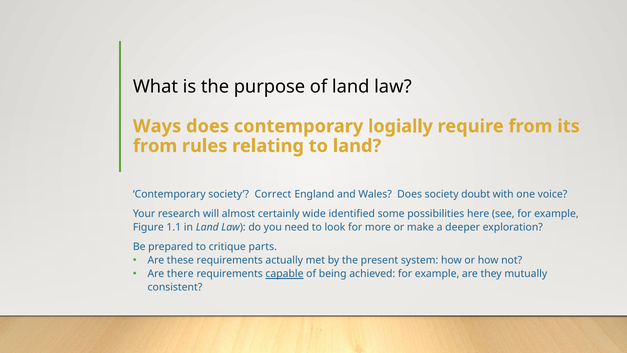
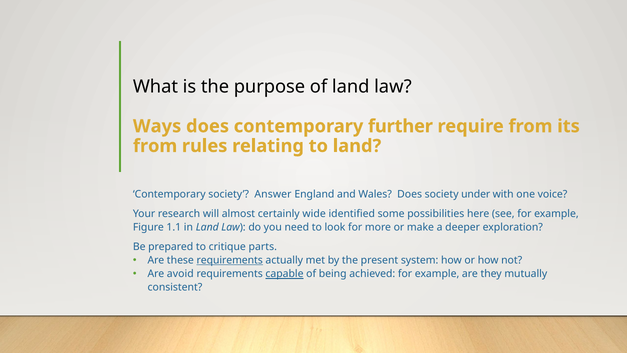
logially: logially -> further
Correct: Correct -> Answer
doubt: doubt -> under
requirements at (230, 260) underline: none -> present
there: there -> avoid
